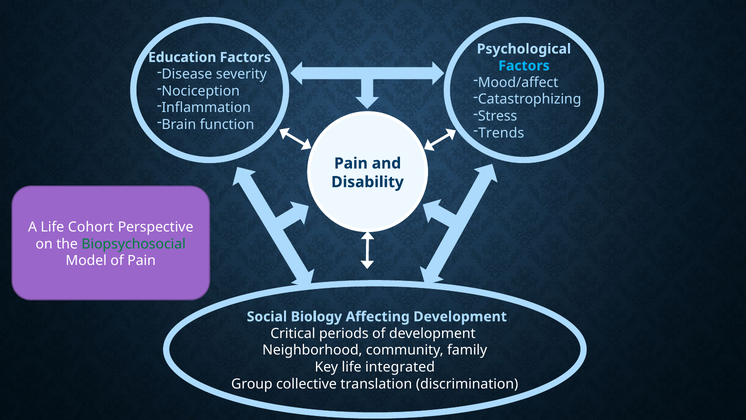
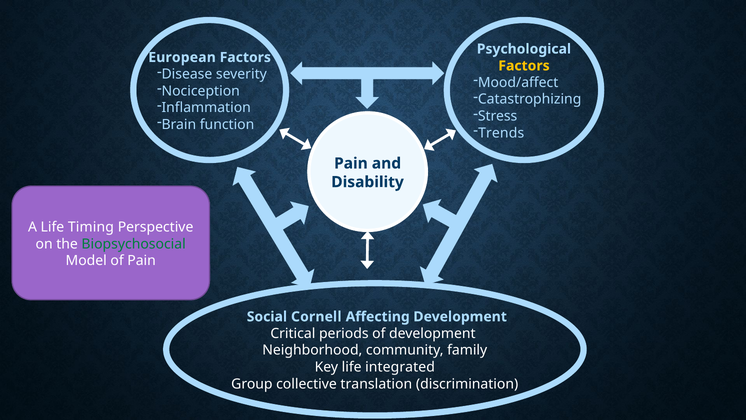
Education: Education -> European
Factors at (524, 66) colour: light blue -> yellow
Cohort: Cohort -> Timing
Biology: Biology -> Cornell
